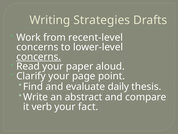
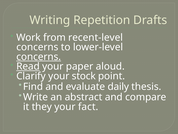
Strategies: Strategies -> Repetition
Read underline: none -> present
page: page -> stock
verb: verb -> they
